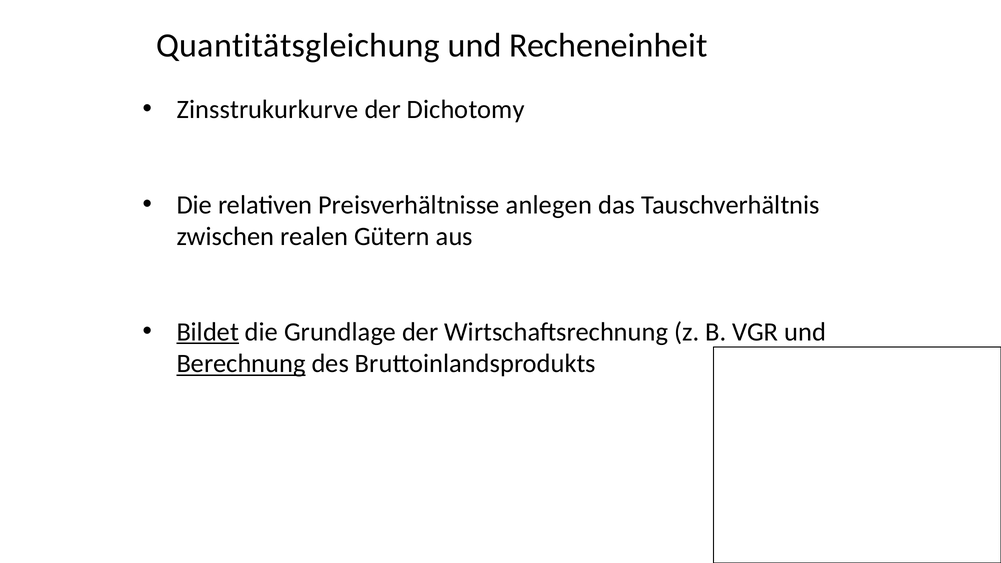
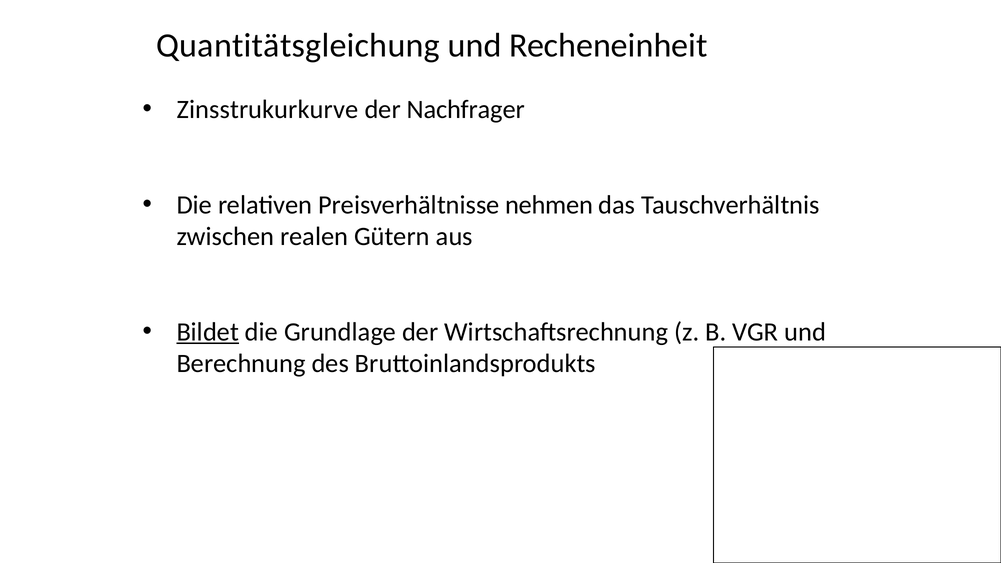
Dichotomy: Dichotomy -> Nachfrager
anlegen: anlegen -> nehmen
Berechnung underline: present -> none
